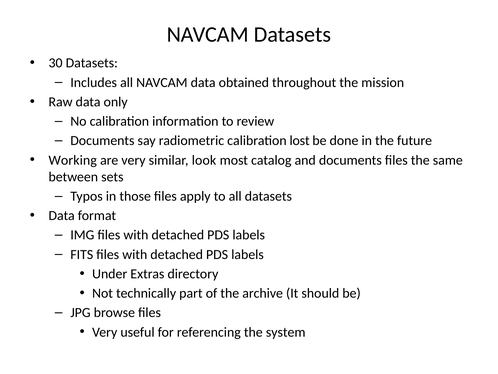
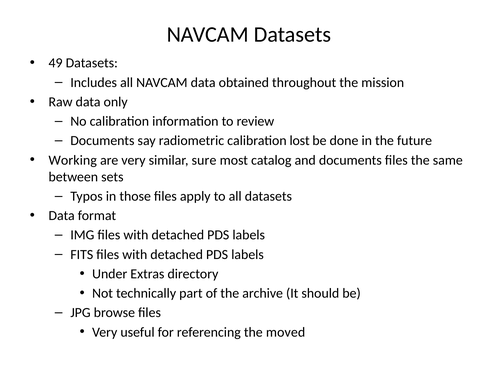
30: 30 -> 49
look: look -> sure
system: system -> moved
